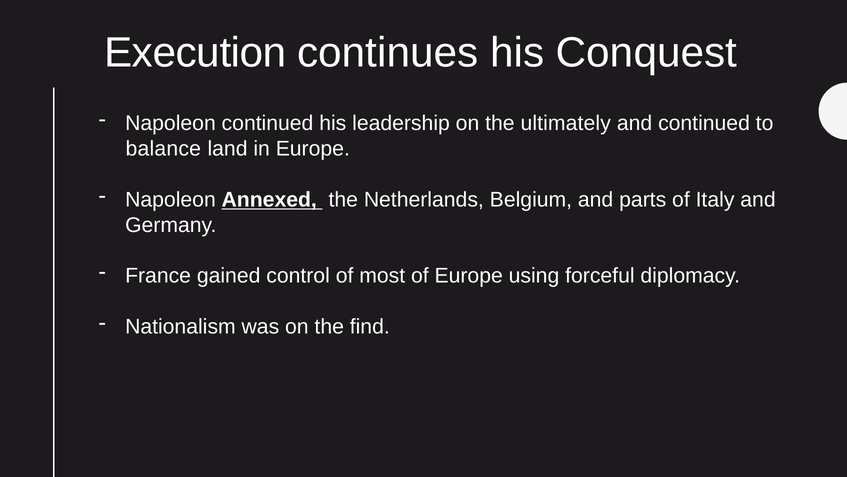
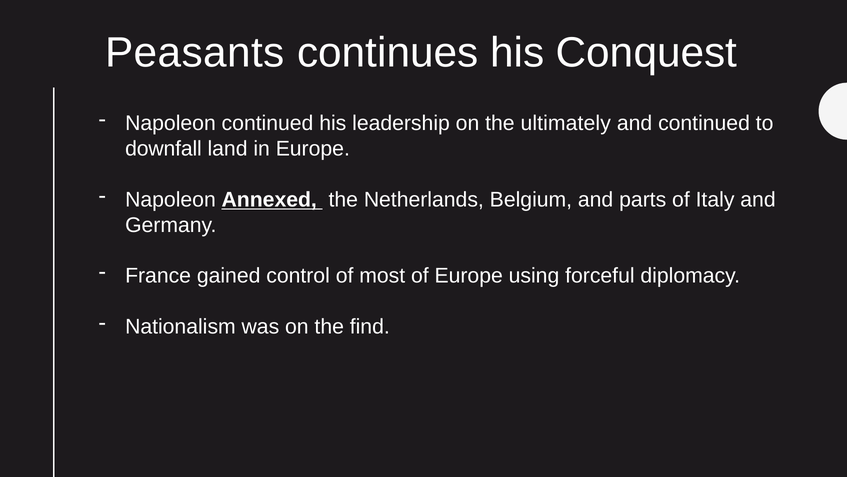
Execution: Execution -> Peasants
balance: balance -> downfall
